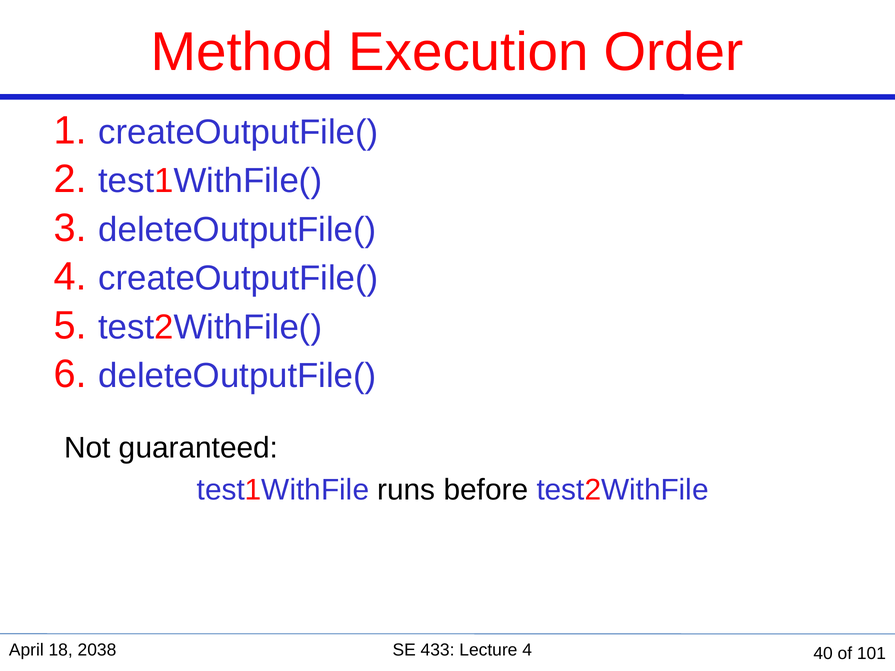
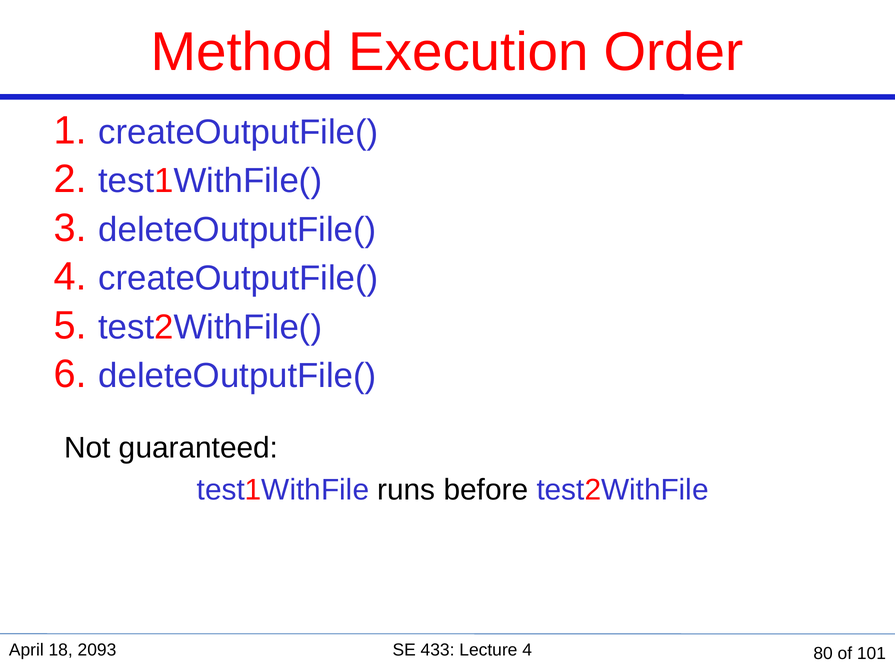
2038: 2038 -> 2093
40: 40 -> 80
